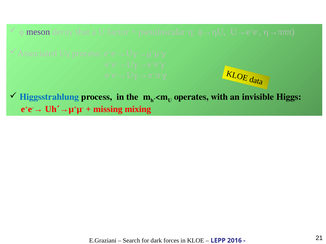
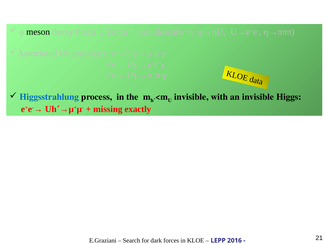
meson colour: purple -> black
U operates: operates -> invisible
mixing: mixing -> exactly
